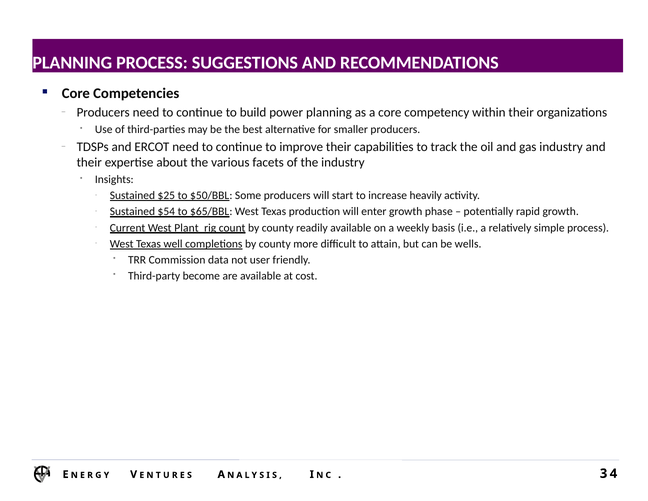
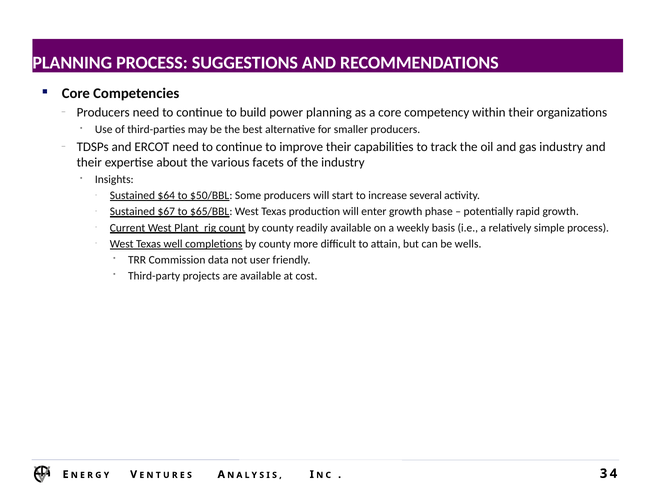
$25: $25 -> $64
heavily: heavily -> several
$54: $54 -> $67
become: become -> projects
